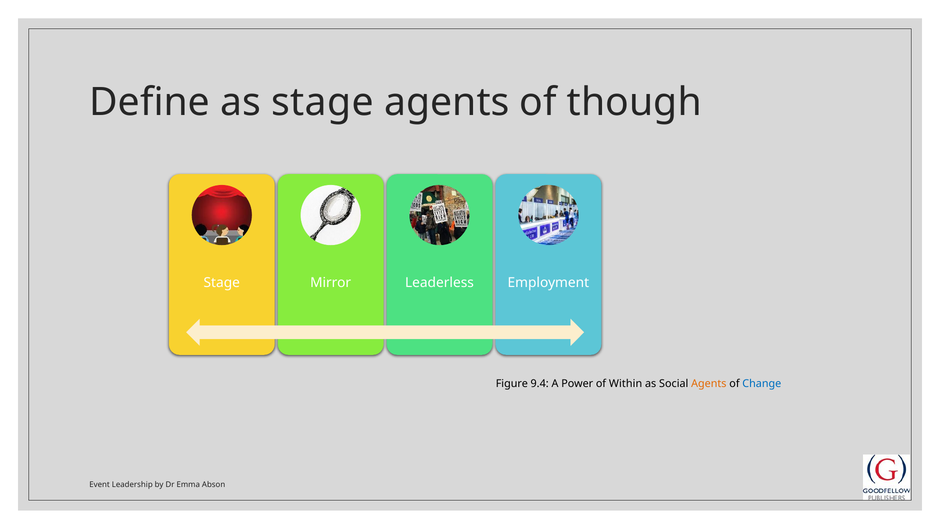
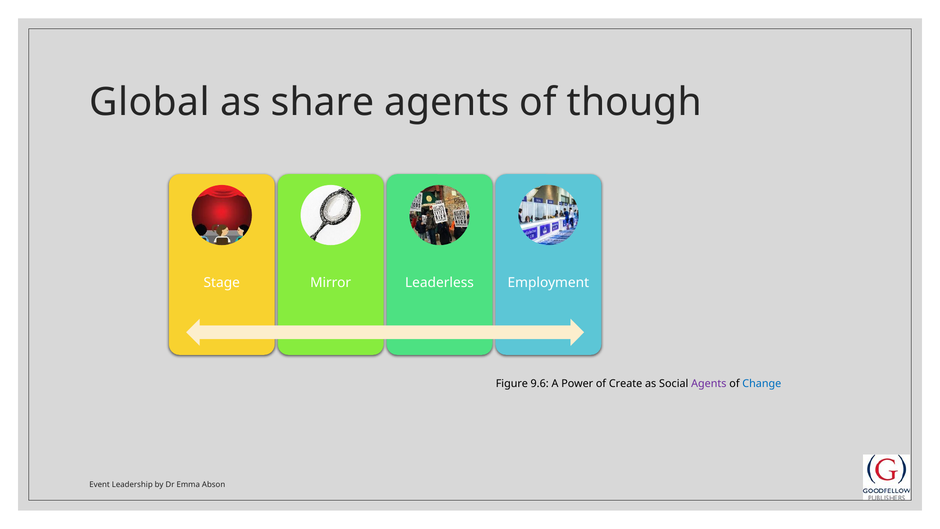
Define: Define -> Global
as stage: stage -> share
9.4: 9.4 -> 9.6
Within: Within -> Create
Agents at (709, 384) colour: orange -> purple
